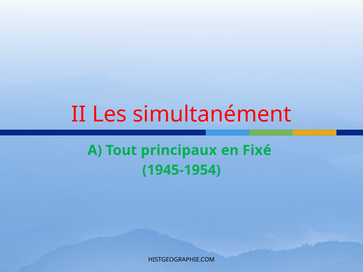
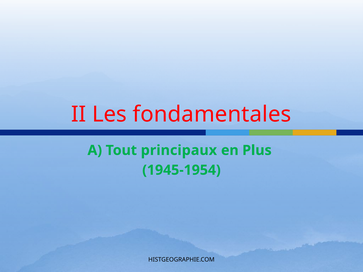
simultanément: simultanément -> fondamentales
Fixé: Fixé -> Plus
